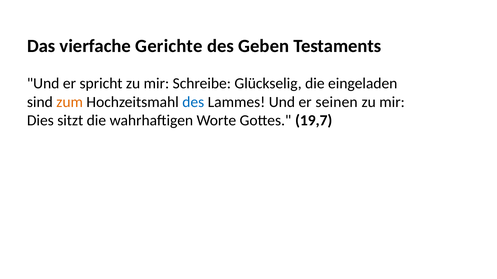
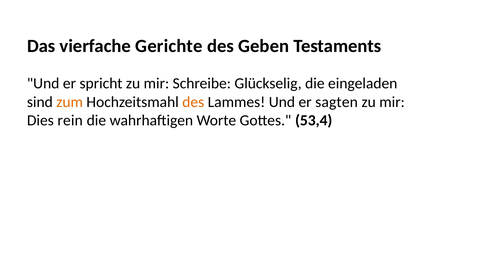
des at (193, 102) colour: blue -> orange
seinen: seinen -> sagten
sitzt: sitzt -> rein
19,7: 19,7 -> 53,4
